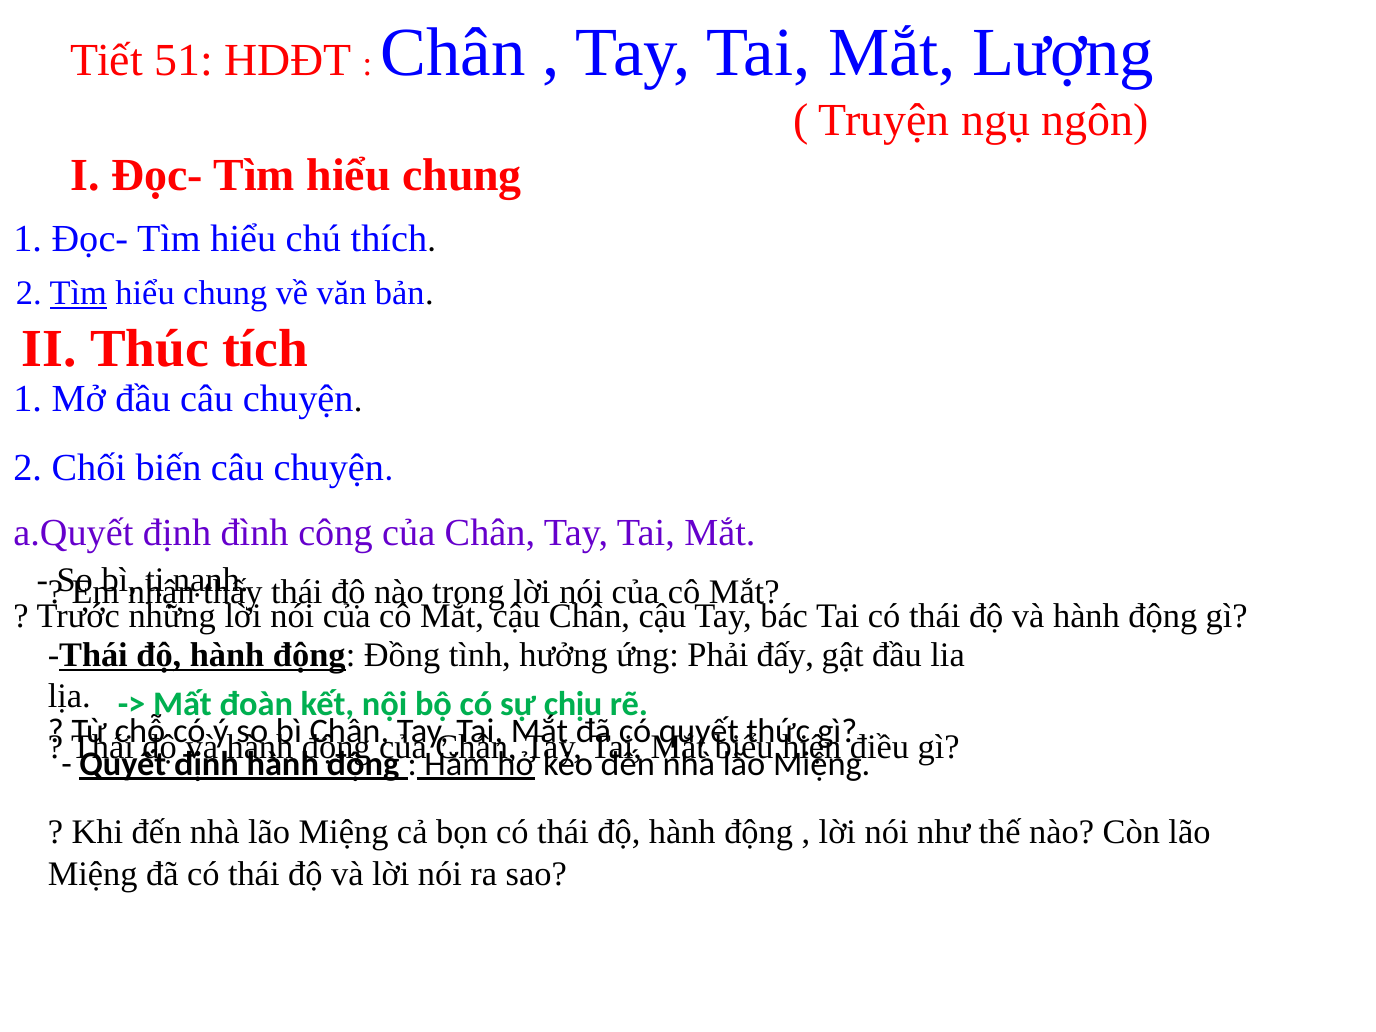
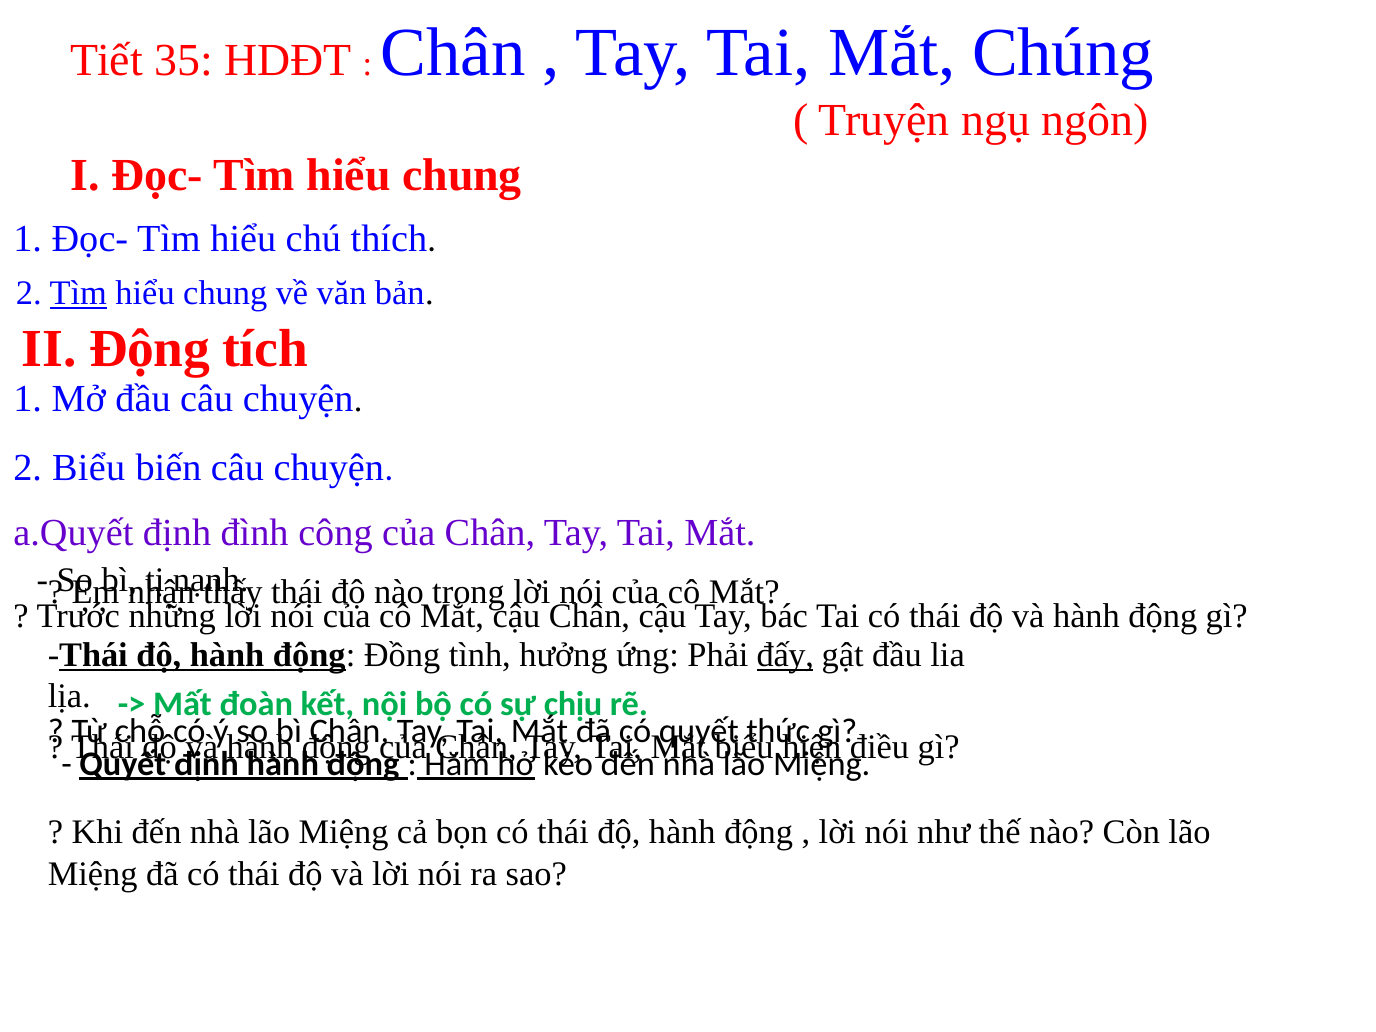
51: 51 -> 35
Lượng: Lượng -> Chúng
II Thúc: Thúc -> Động
2 Chối: Chối -> Biểu
đấy underline: none -> present
